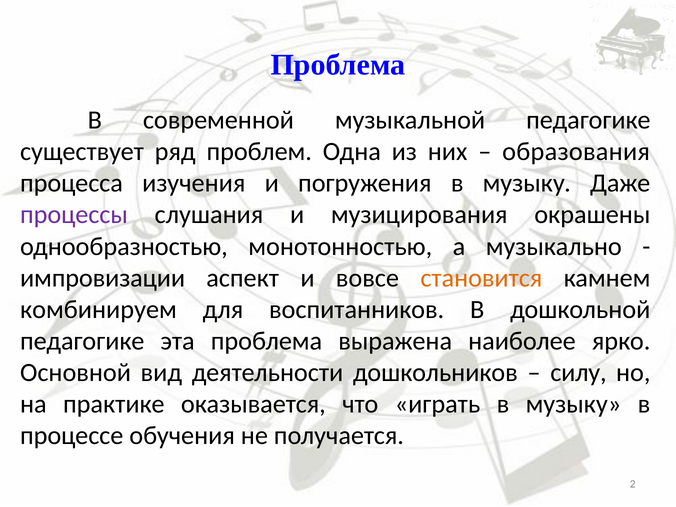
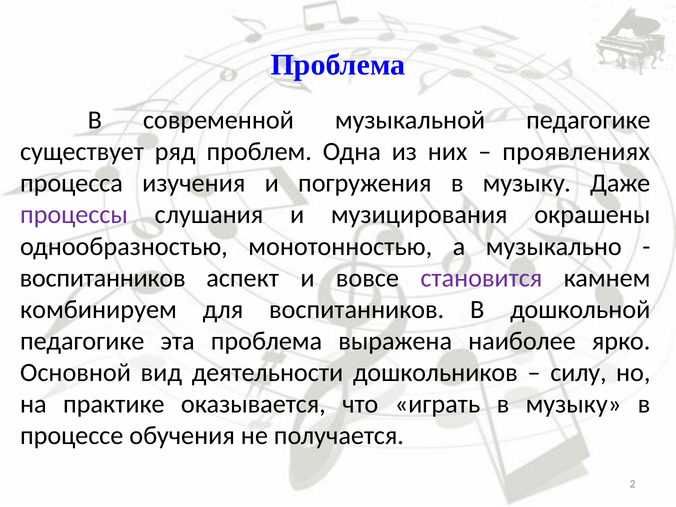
образования: образования -> проявлениях
импровизации at (103, 278): импровизации -> воспитанников
становится colour: orange -> purple
